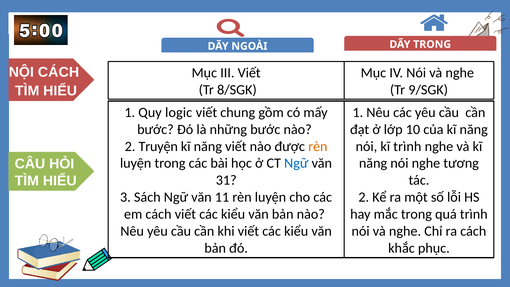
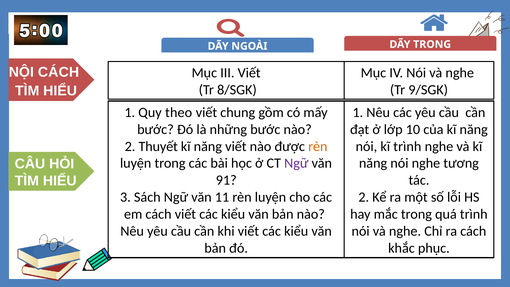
logic: logic -> theo
Truyện: Truyện -> Thuyết
Ngữ at (296, 163) colour: blue -> purple
31: 31 -> 91
